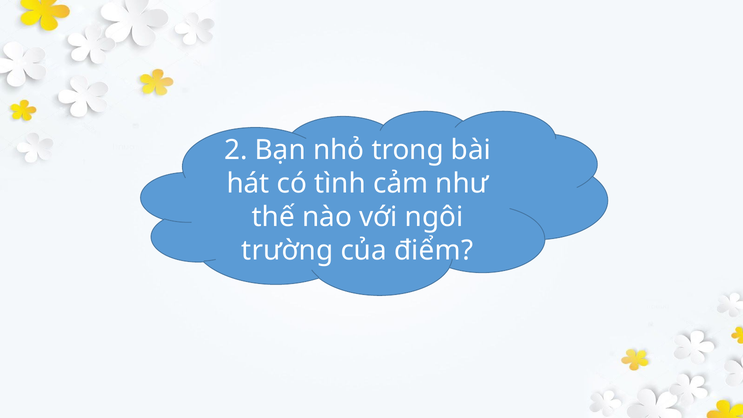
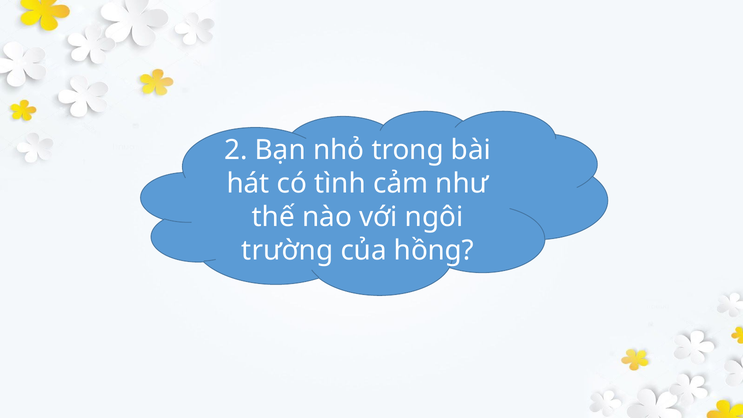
điểm: điểm -> hồng
